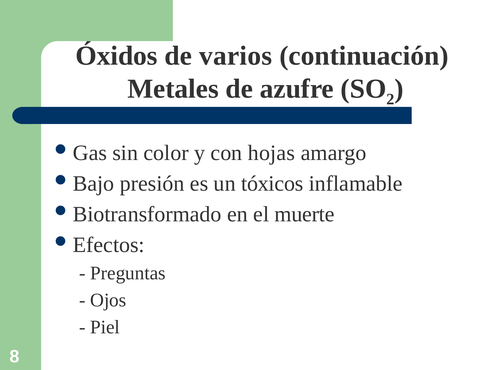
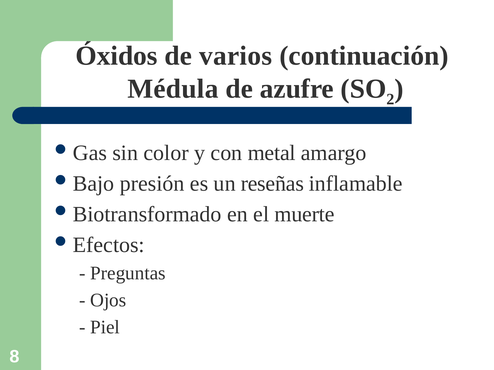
Metales: Metales -> Médula
hojas: hojas -> metal
tóxicos: tóxicos -> reseñas
